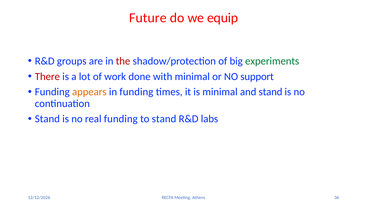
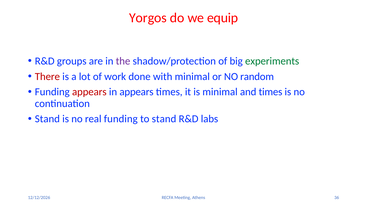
Future: Future -> Yorgos
the colour: red -> purple
support: support -> random
appears at (89, 92) colour: orange -> red
in funding: funding -> appears
and stand: stand -> times
